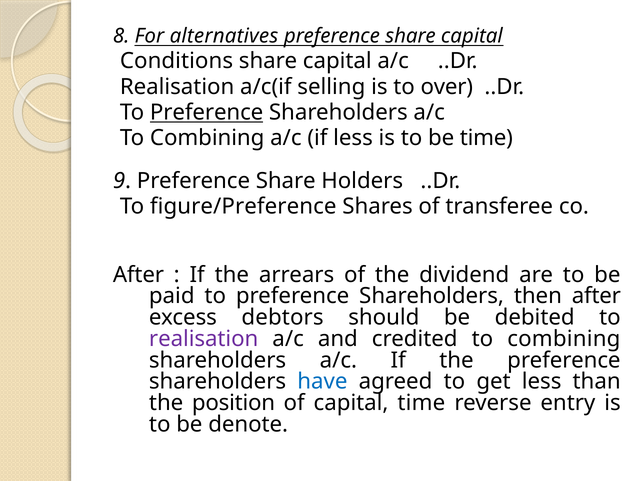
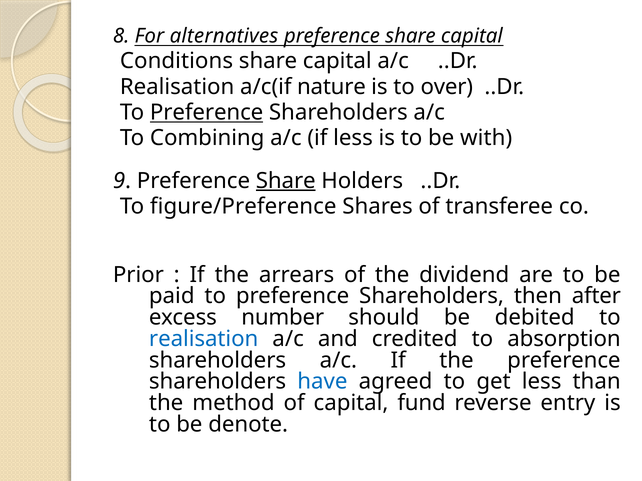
selling: selling -> nature
be time: time -> with
Share at (286, 181) underline: none -> present
After at (138, 275): After -> Prior
debtors: debtors -> number
realisation at (204, 339) colour: purple -> blue
credited to combining: combining -> absorption
position: position -> method
capital time: time -> fund
